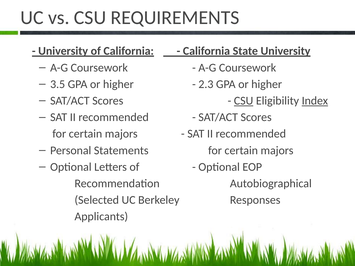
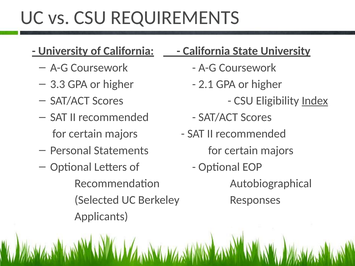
3.5: 3.5 -> 3.3
2.3: 2.3 -> 2.1
CSU at (244, 101) underline: present -> none
